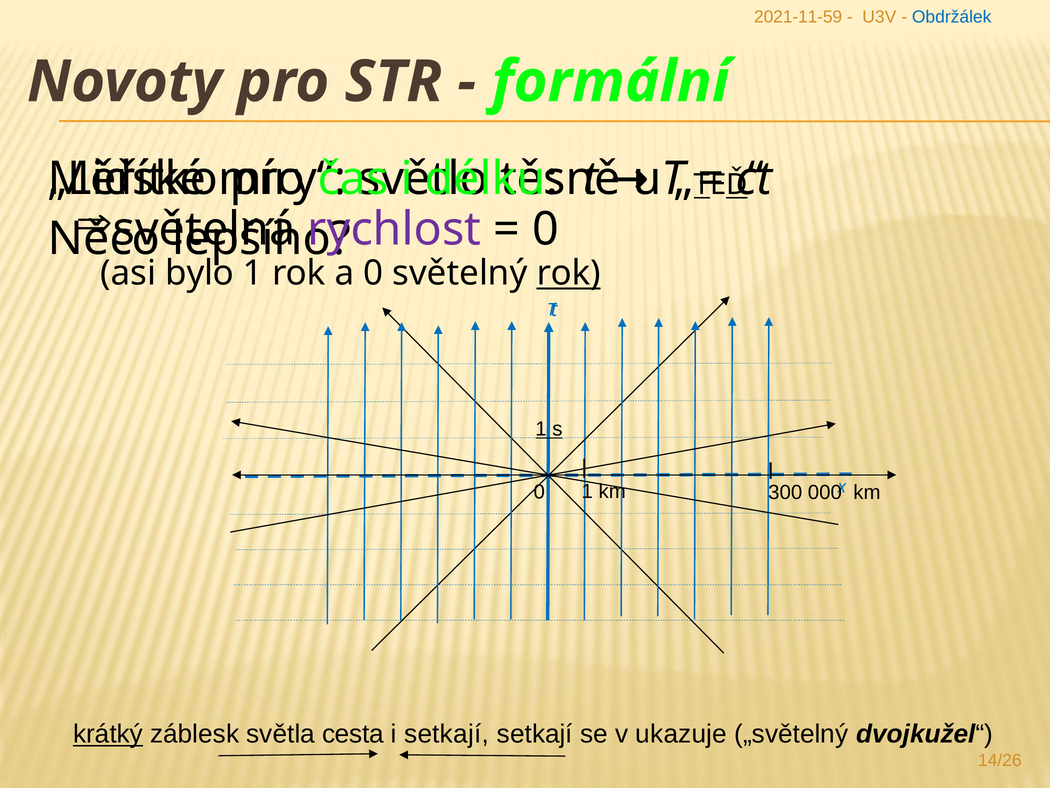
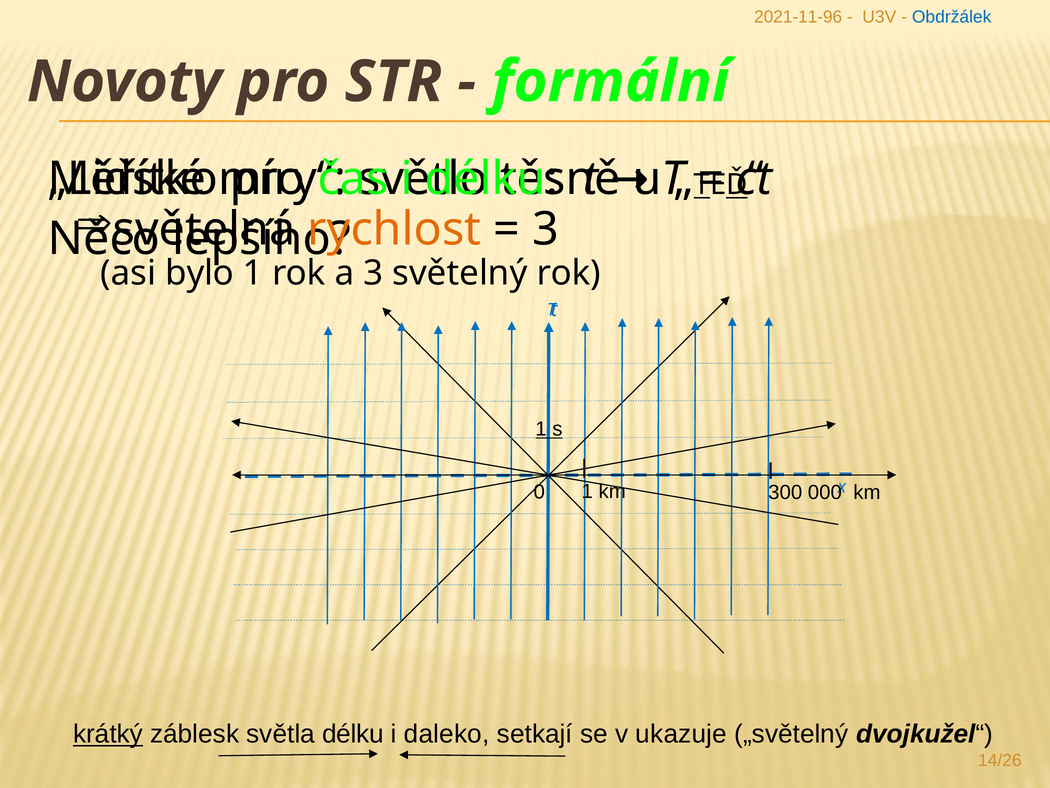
2021-11-59: 2021-11-59 -> 2021-11-96
rychlost colour: purple -> orange
0 at (546, 229): 0 -> 3
a 0: 0 -> 3
rok at (569, 273) underline: present -> none
světla cesta: cesta -> délku
i setkají: setkají -> daleko
